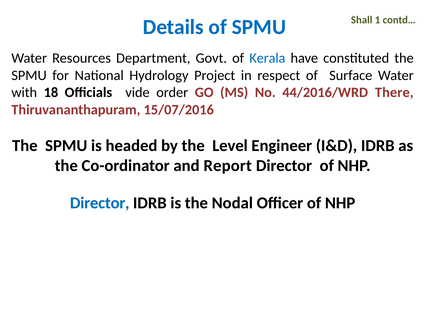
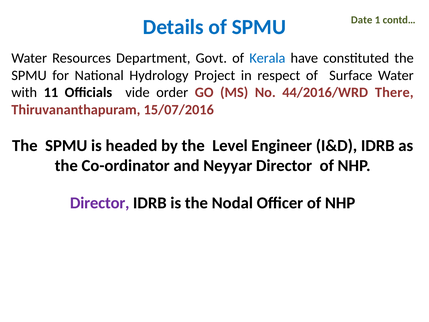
Shall: Shall -> Date
18: 18 -> 11
Report: Report -> Neyyar
Director at (100, 203) colour: blue -> purple
